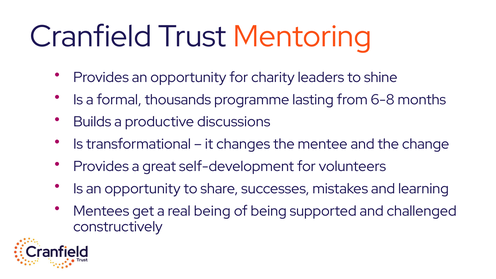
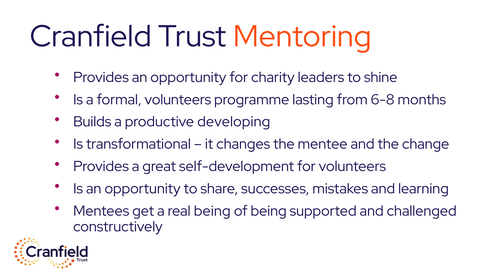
formal thousands: thousands -> volunteers
discussions: discussions -> developing
